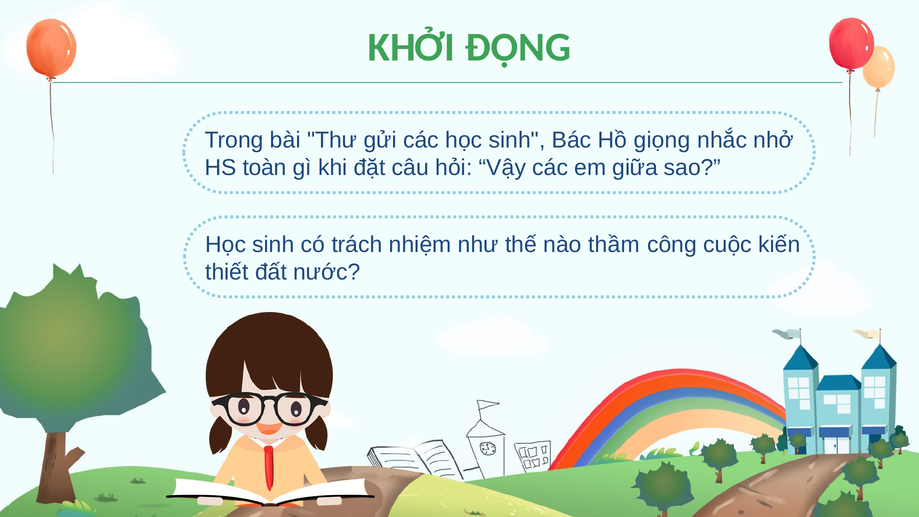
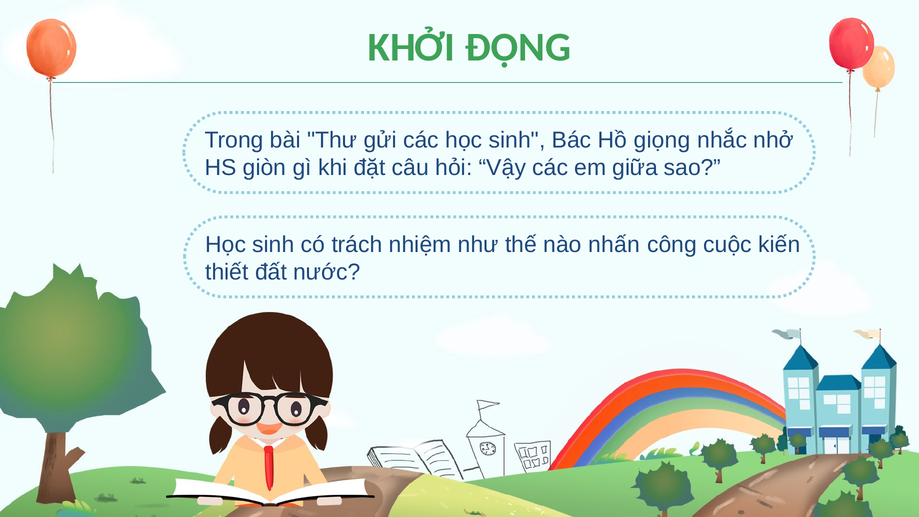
toàn: toàn -> giòn
thầm: thầm -> nhấn
